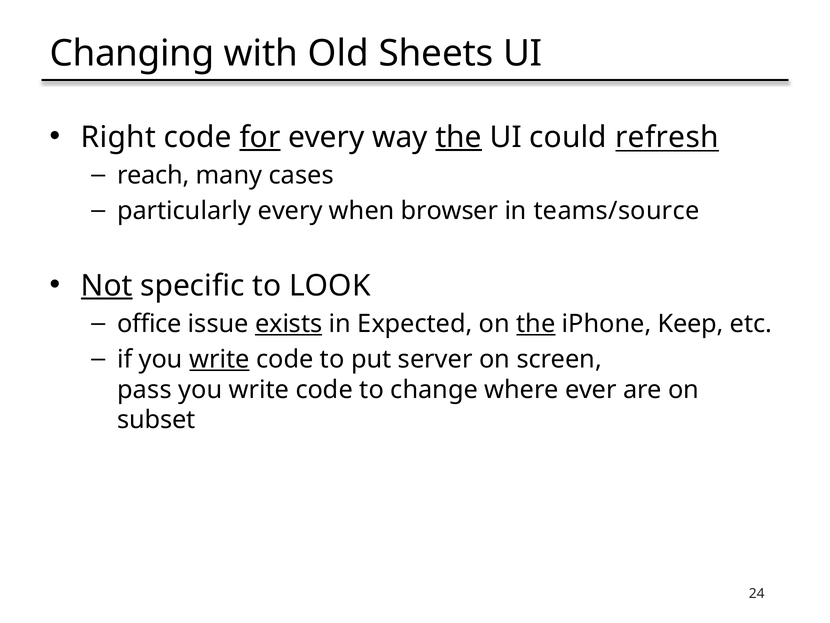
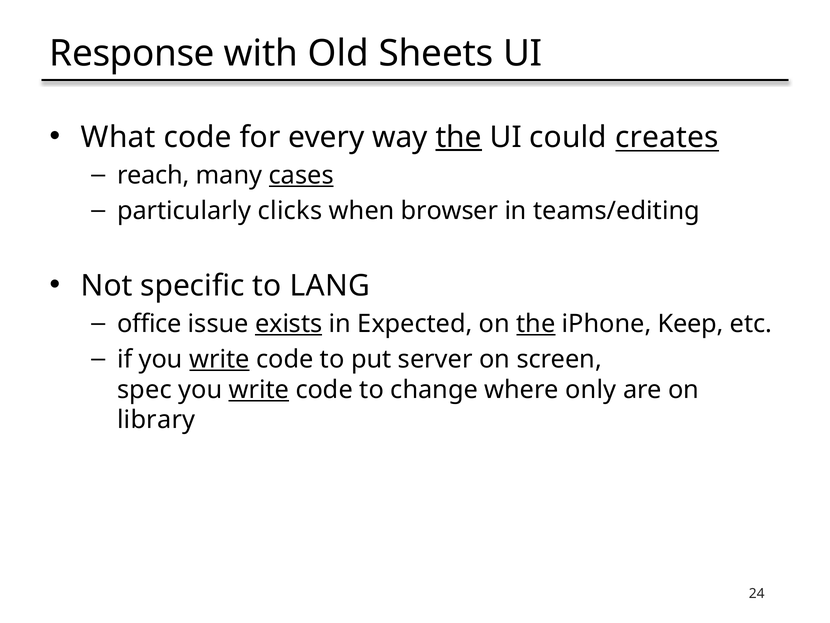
Changing: Changing -> Response
Right: Right -> What
for underline: present -> none
refresh: refresh -> creates
cases underline: none -> present
particularly every: every -> clicks
teams/source: teams/source -> teams/editing
Not underline: present -> none
LOOK: LOOK -> LANG
pass: pass -> spec
write at (259, 389) underline: none -> present
ever: ever -> only
subset: subset -> library
